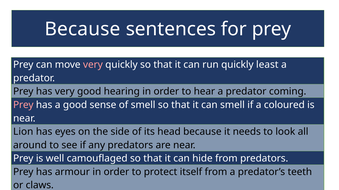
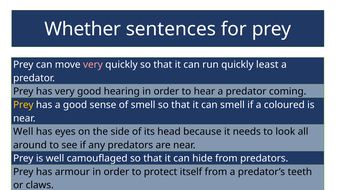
Because at (83, 29): Because -> Whether
Prey at (23, 105) colour: pink -> yellow
Lion at (23, 132): Lion -> Well
